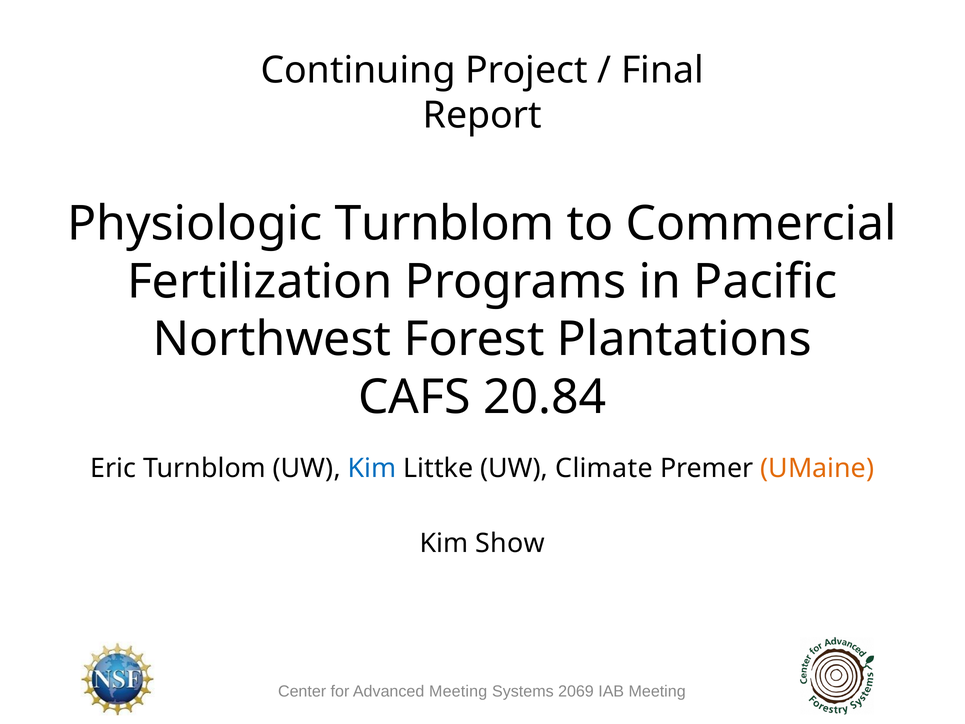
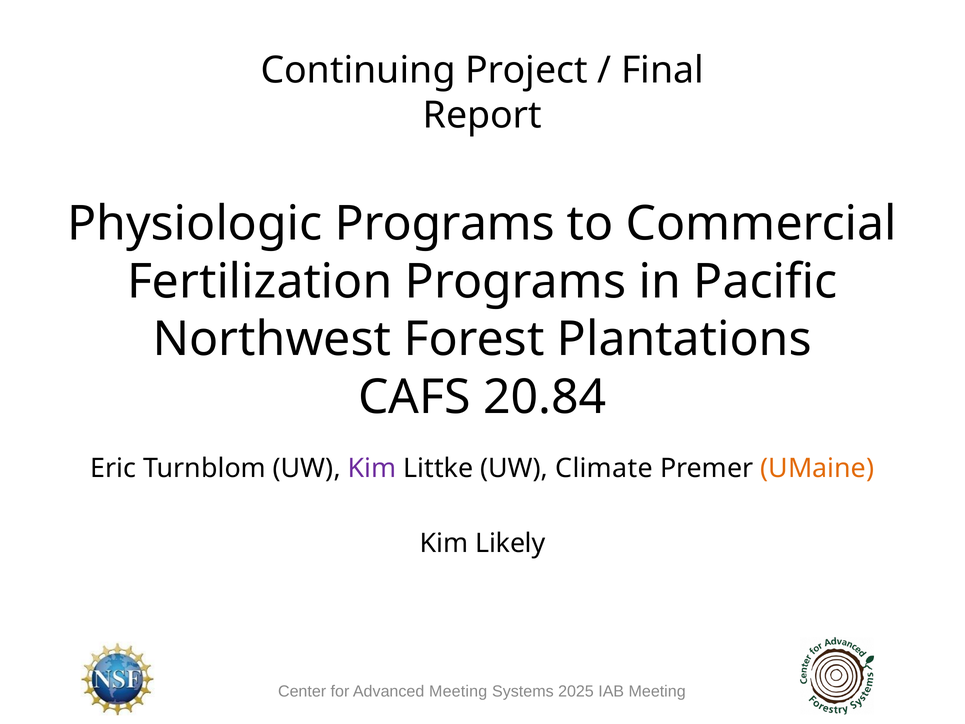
Physiologic Turnblom: Turnblom -> Programs
Kim at (372, 468) colour: blue -> purple
Show: Show -> Likely
2069: 2069 -> 2025
